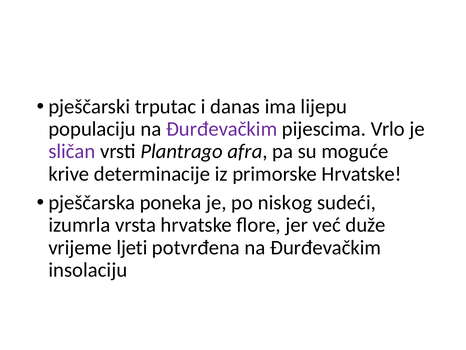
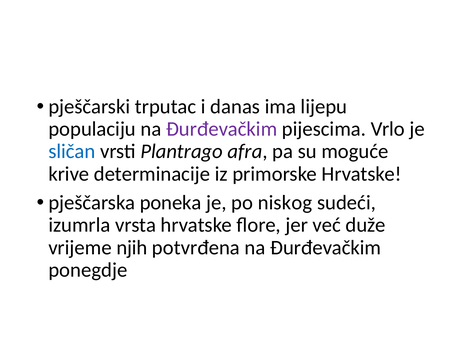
sličan colour: purple -> blue
ljeti: ljeti -> njih
insolaciju: insolaciju -> ponegdje
